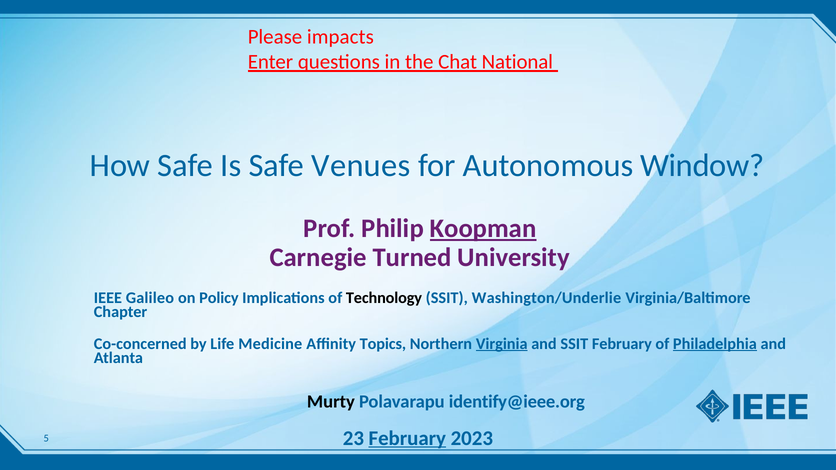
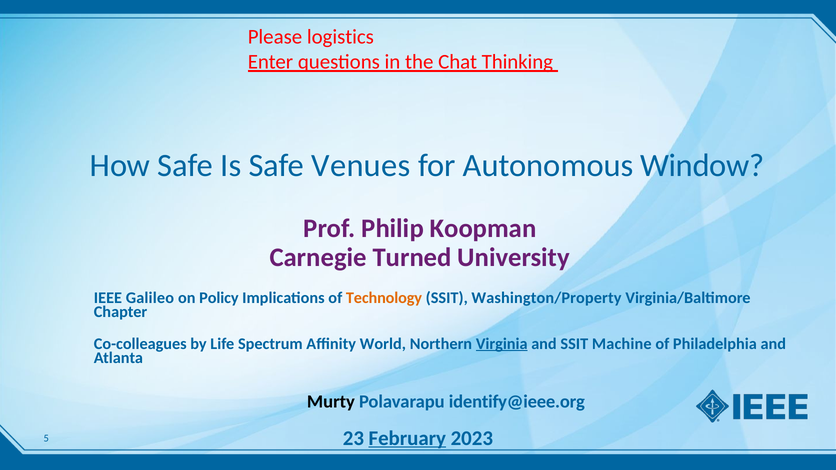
impacts: impacts -> logistics
National: National -> Thinking
Koopman underline: present -> none
Technology colour: black -> orange
Washington/Underlie: Washington/Underlie -> Washington/Property
Co-concerned: Co-concerned -> Co-colleagues
Medicine: Medicine -> Spectrum
Topics: Topics -> World
SSIT February: February -> Machine
Philadelphia underline: present -> none
